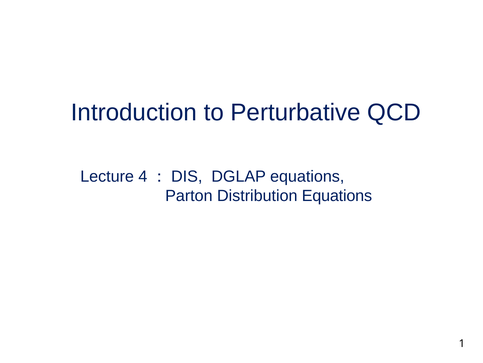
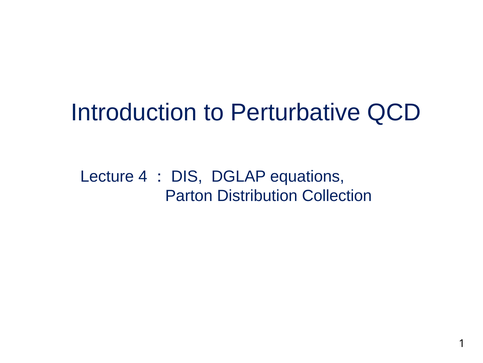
Distribution Equations: Equations -> Collection
